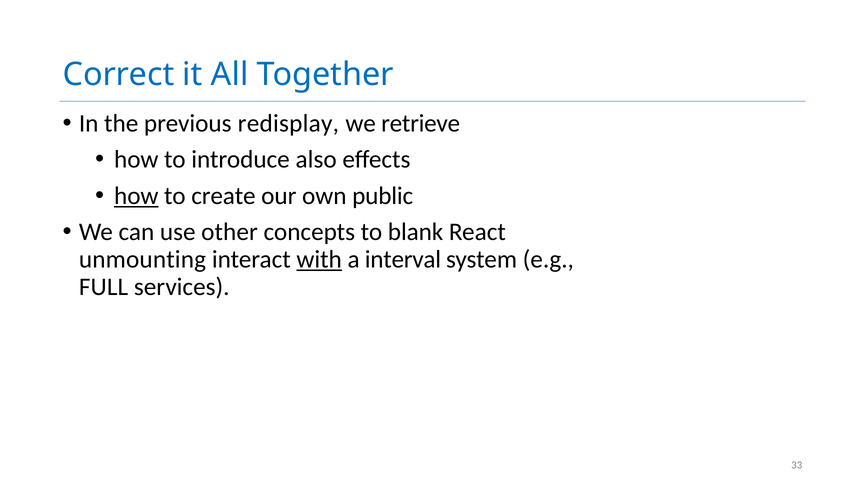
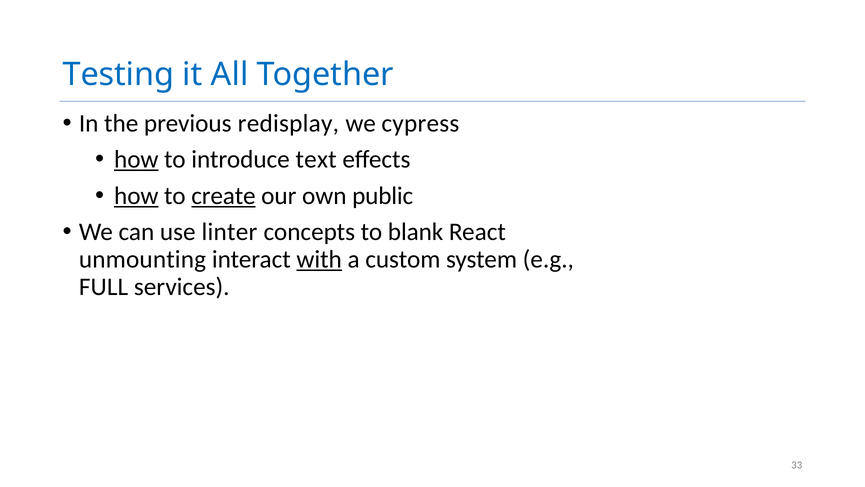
Correct: Correct -> Testing
retrieve: retrieve -> cypress
how at (136, 159) underline: none -> present
also: also -> text
create underline: none -> present
other: other -> linter
interval: interval -> custom
